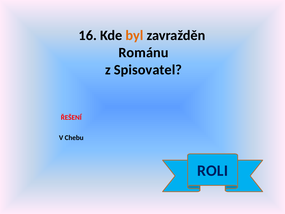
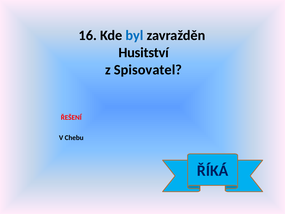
byl colour: orange -> blue
Románu: Románu -> Husitství
ROLI: ROLI -> ŘÍKÁ
